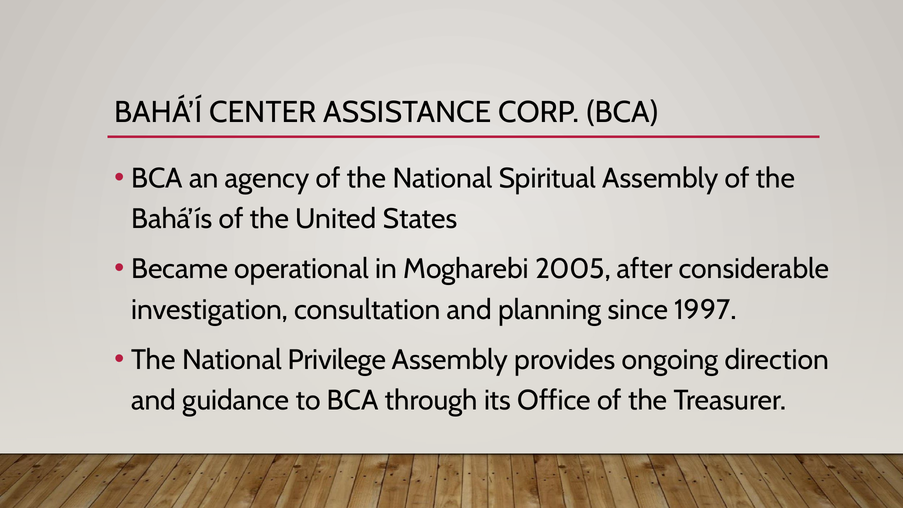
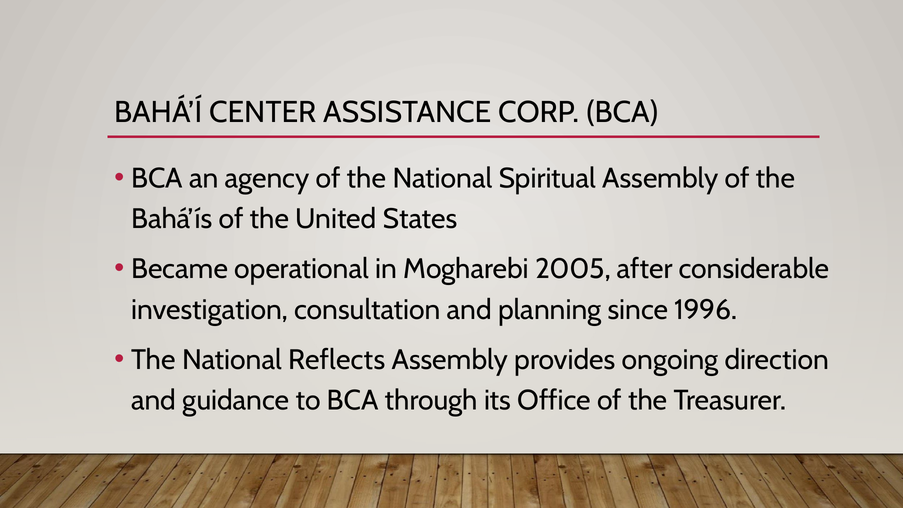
1997: 1997 -> 1996
Privilege: Privilege -> Reflects
